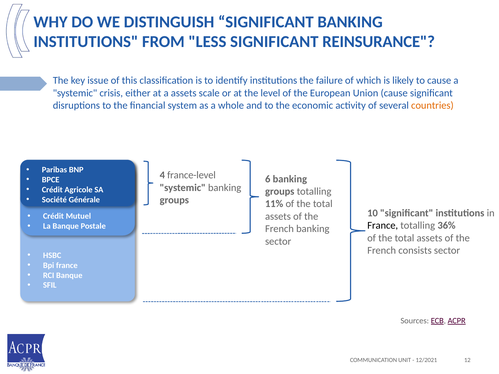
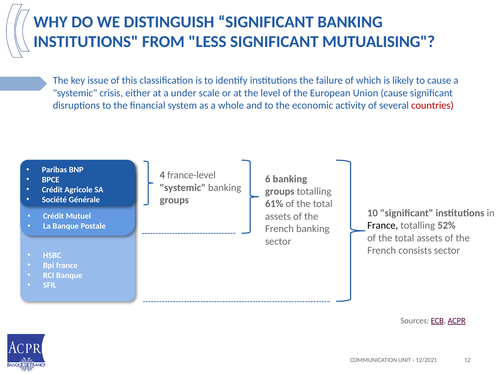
REINSURANCE: REINSURANCE -> MUTUALISING
a assets: assets -> under
countries colour: orange -> red
11%: 11% -> 61%
36%: 36% -> 52%
